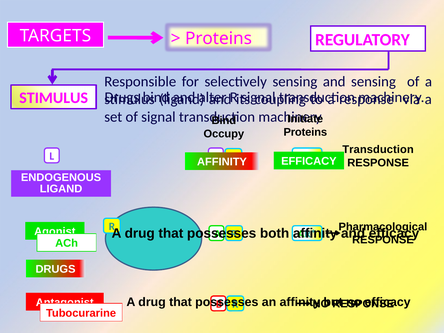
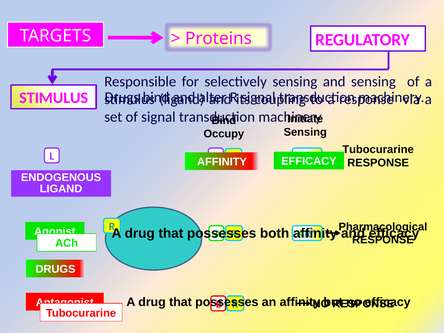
Proteins at (305, 132): Proteins -> Sensing
Transduction at (378, 150): Transduction -> Tubocurarine
